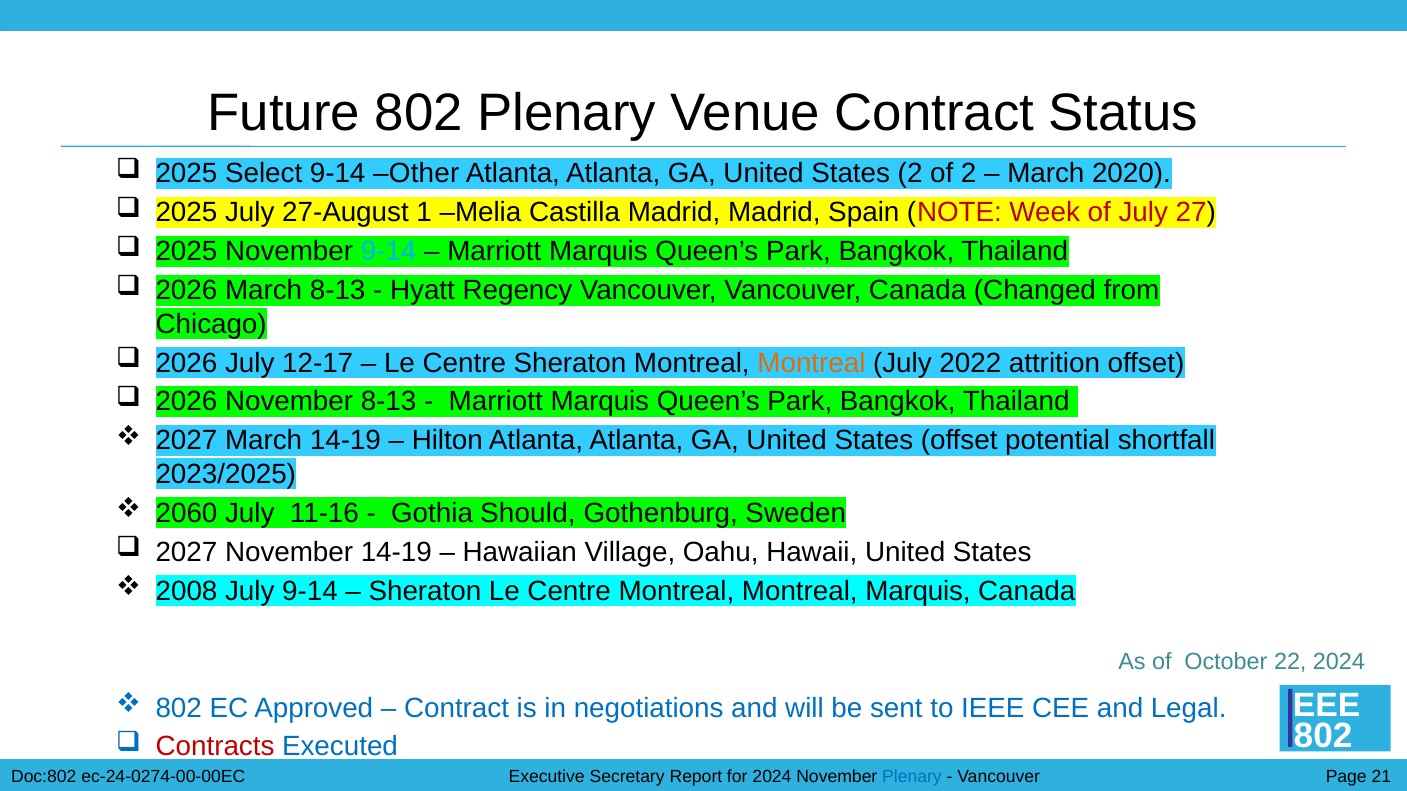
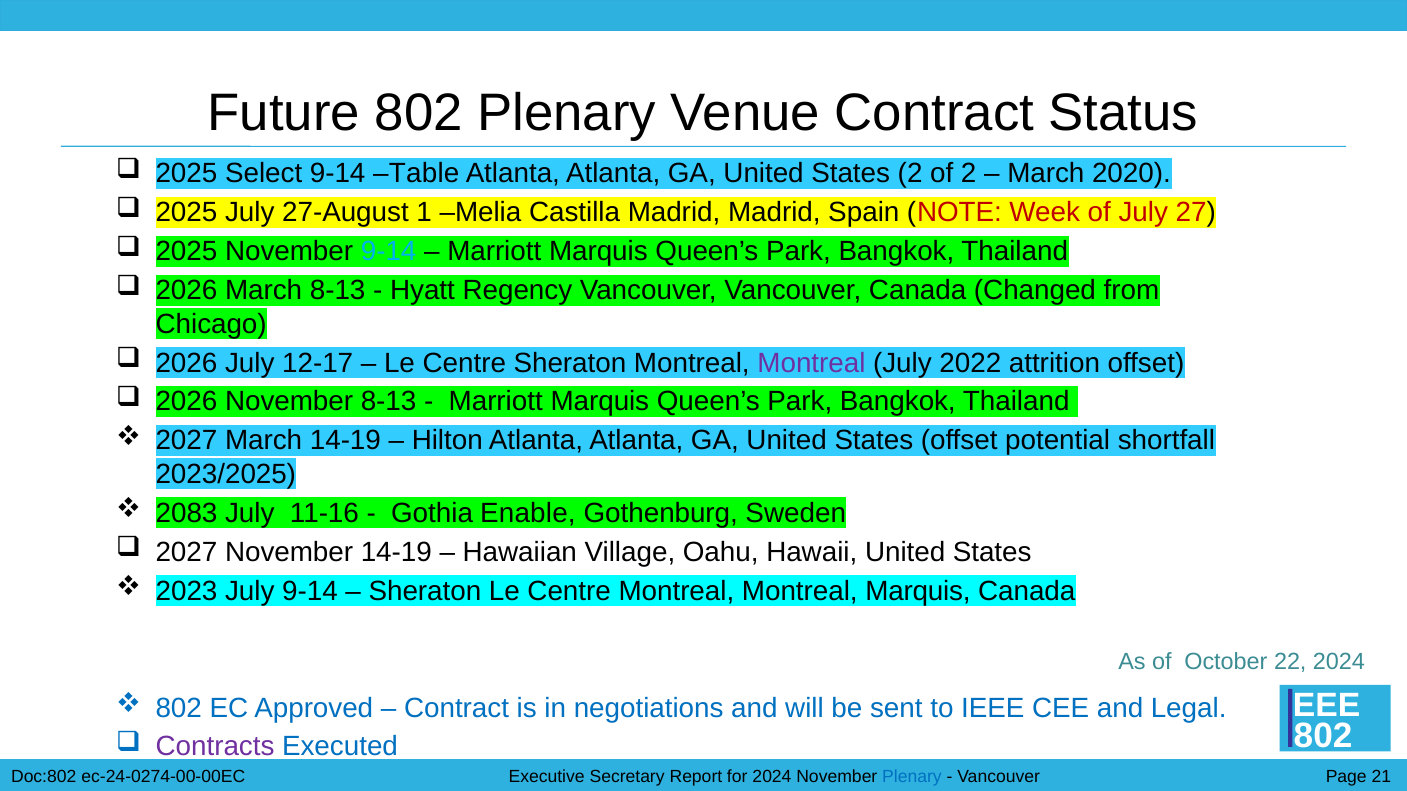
Other: Other -> Table
Montreal at (811, 363) colour: orange -> purple
2060: 2060 -> 2083
Should: Should -> Enable
2008: 2008 -> 2023
Contracts colour: red -> purple
